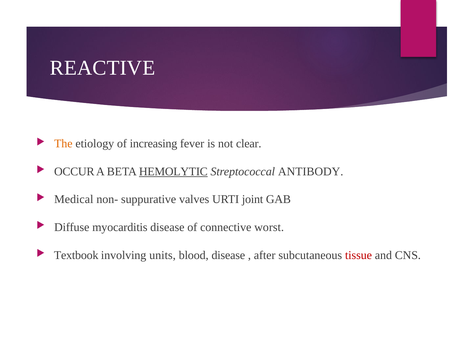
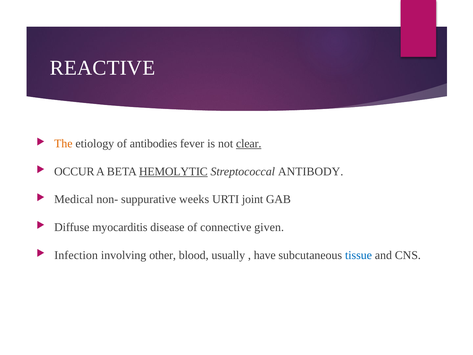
increasing: increasing -> antibodies
clear underline: none -> present
valves: valves -> weeks
worst: worst -> given
Textbook: Textbook -> Infection
units: units -> other
blood disease: disease -> usually
after: after -> have
tissue colour: red -> blue
